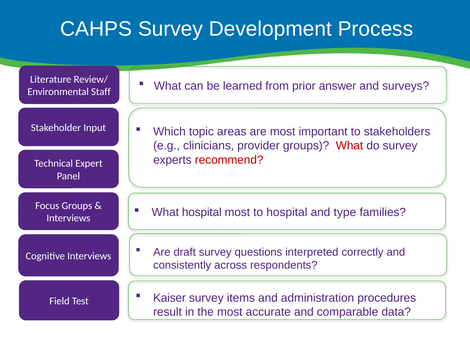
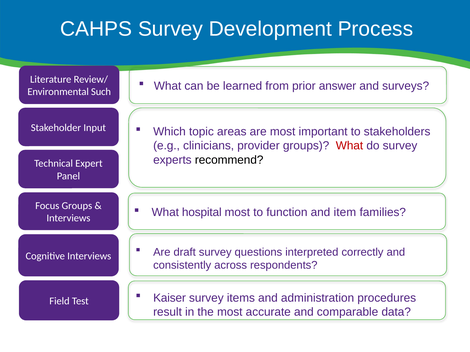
Staff: Staff -> Such
recommend colour: red -> black
to hospital: hospital -> function
type: type -> item
